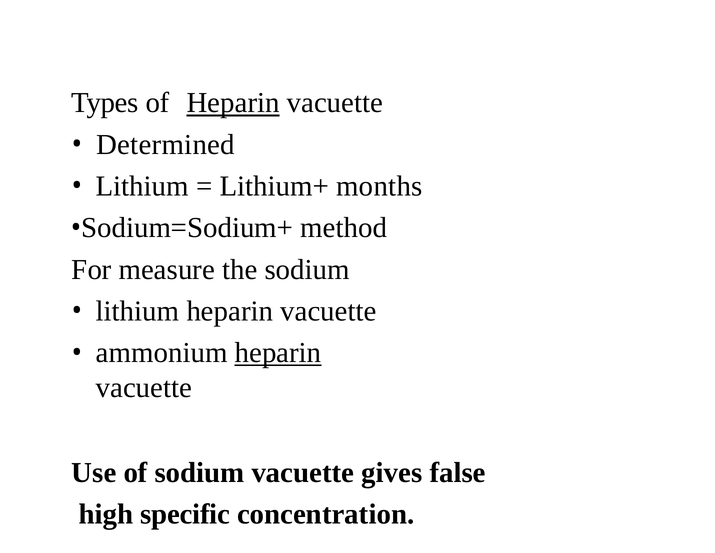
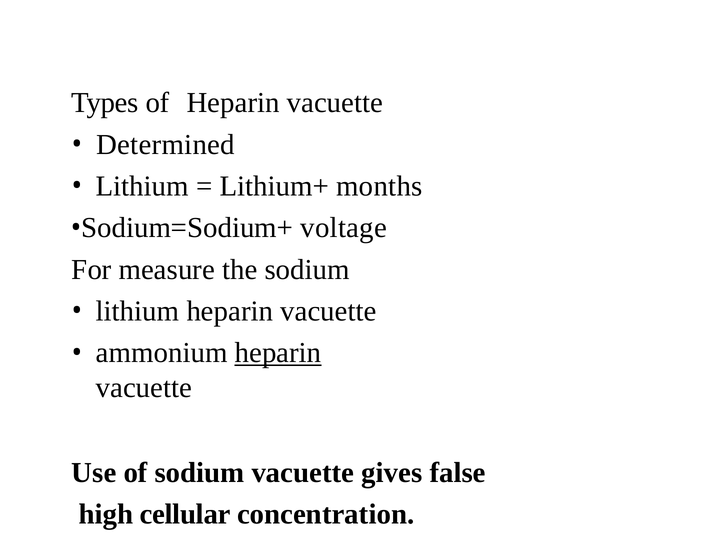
Heparin at (233, 103) underline: present -> none
method: method -> voltage
specific: specific -> cellular
